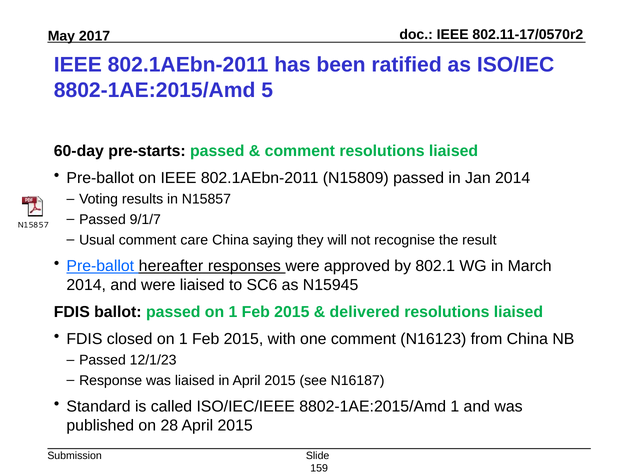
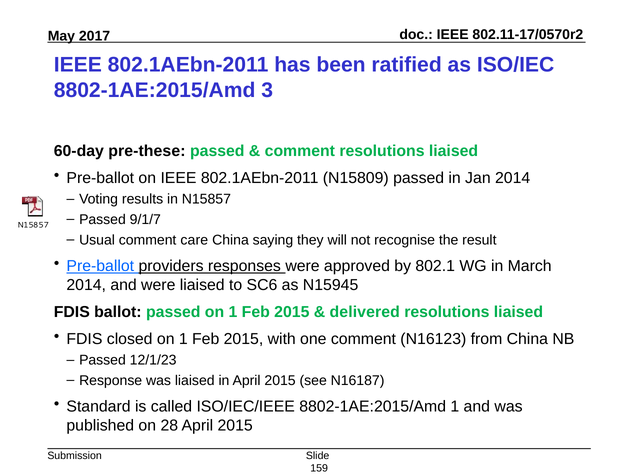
5: 5 -> 3
pre-starts: pre-starts -> pre-these
hereafter: hereafter -> providers
